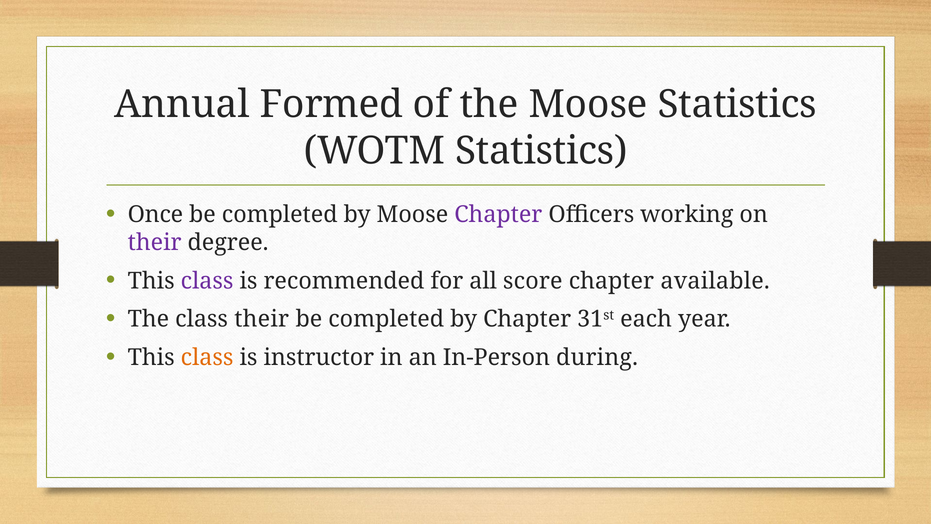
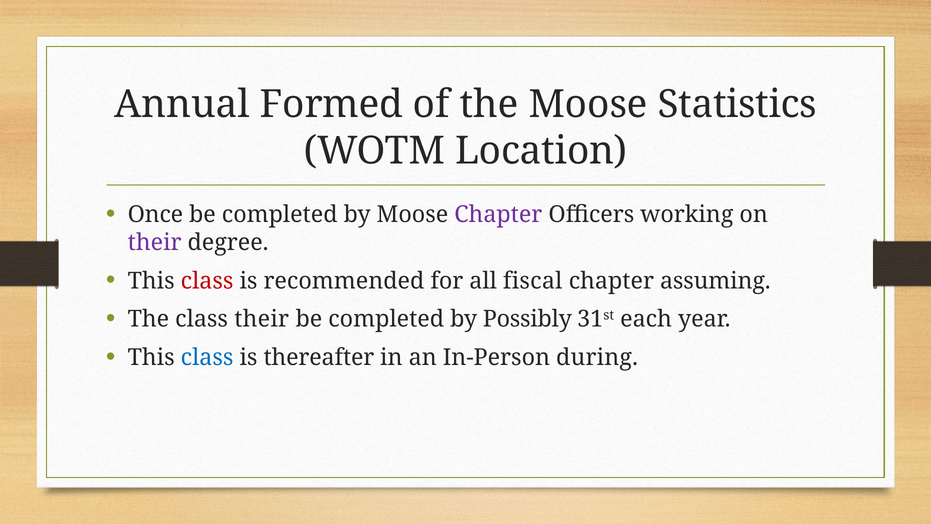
WOTM Statistics: Statistics -> Location
class at (207, 281) colour: purple -> red
score: score -> fiscal
available: available -> assuming
by Chapter: Chapter -> Possibly
class at (207, 357) colour: orange -> blue
instructor: instructor -> thereafter
